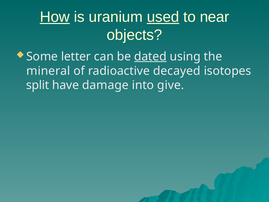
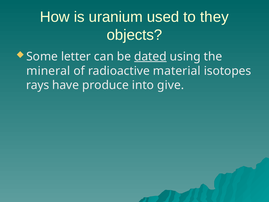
How underline: present -> none
used underline: present -> none
near: near -> they
decayed: decayed -> material
split: split -> rays
damage: damage -> produce
